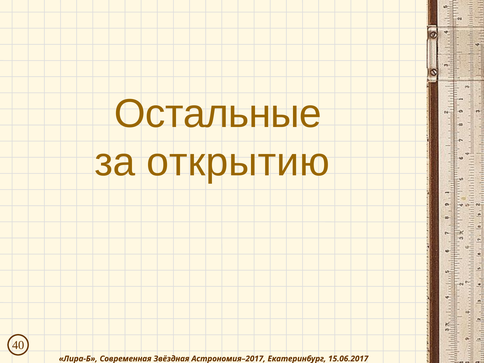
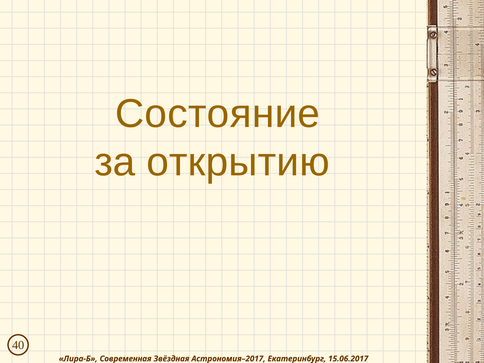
Остальные: Остальные -> Состояние
